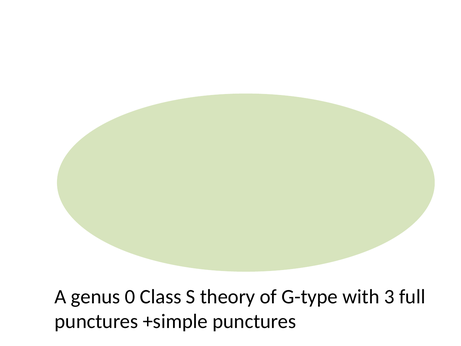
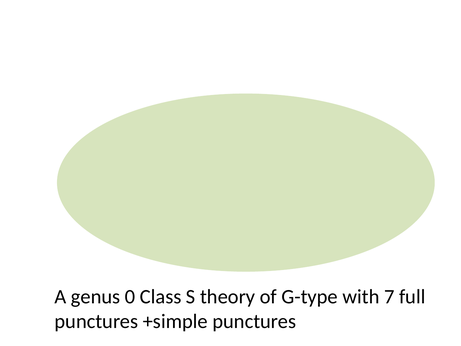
3: 3 -> 7
